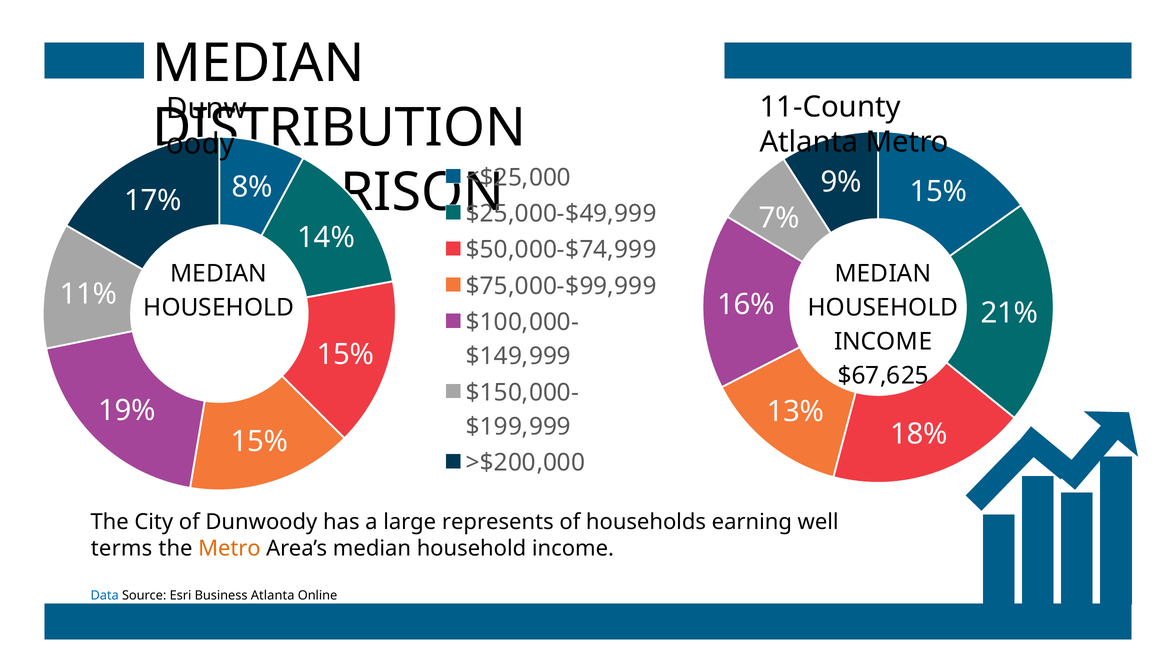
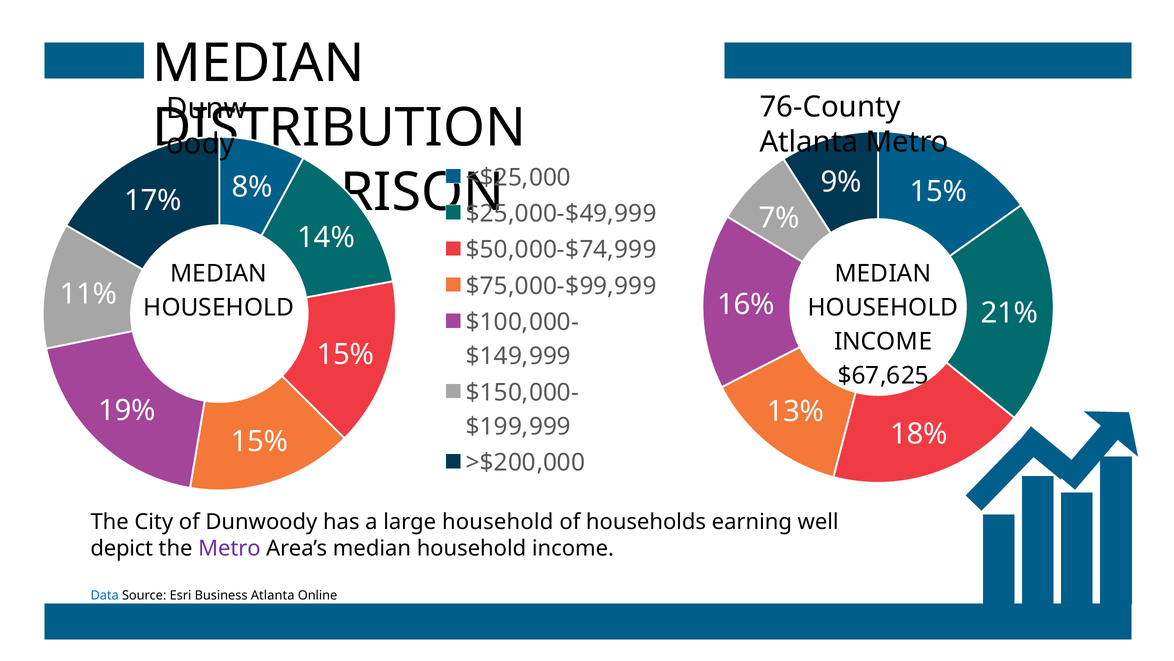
11-County: 11-County -> 76-County
large represents: represents -> household
terms: terms -> depict
Metro at (229, 548) colour: orange -> purple
